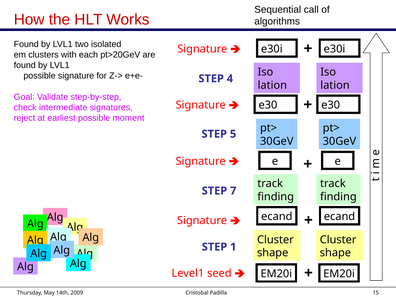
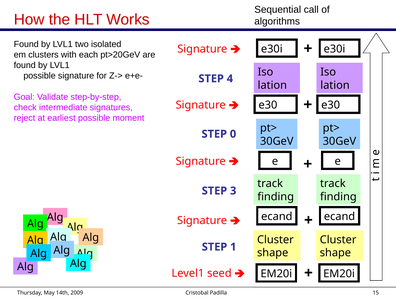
5: 5 -> 0
7: 7 -> 3
